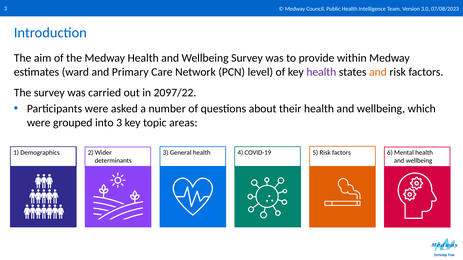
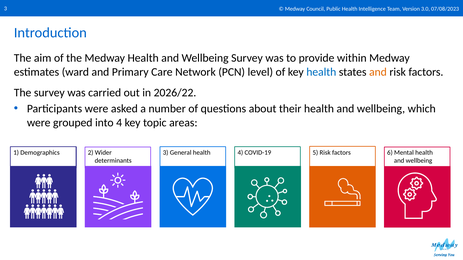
health at (321, 72) colour: purple -> blue
2097/22: 2097/22 -> 2026/22
into 3: 3 -> 4
